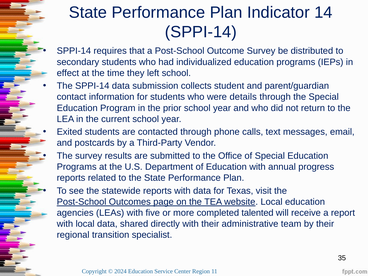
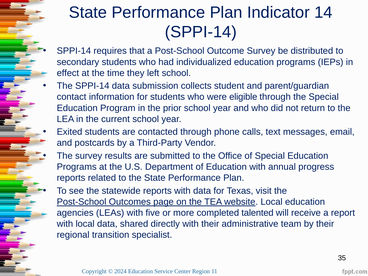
details: details -> eligible
